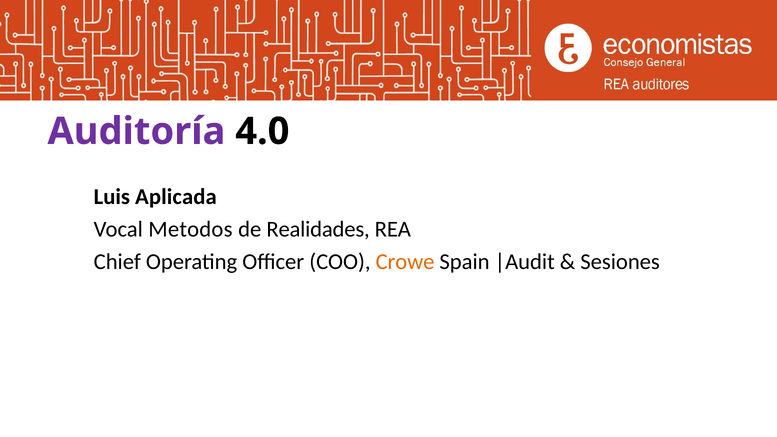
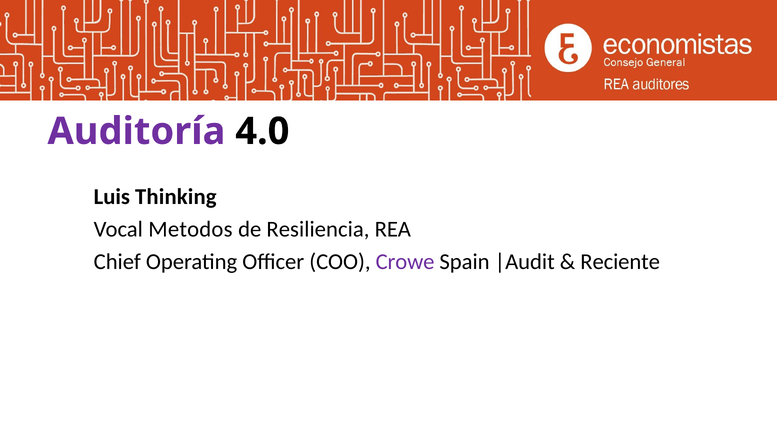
Aplicada: Aplicada -> Thinking
Realidades: Realidades -> Resiliencia
Crowe colour: orange -> purple
Sesiones: Sesiones -> Reciente
